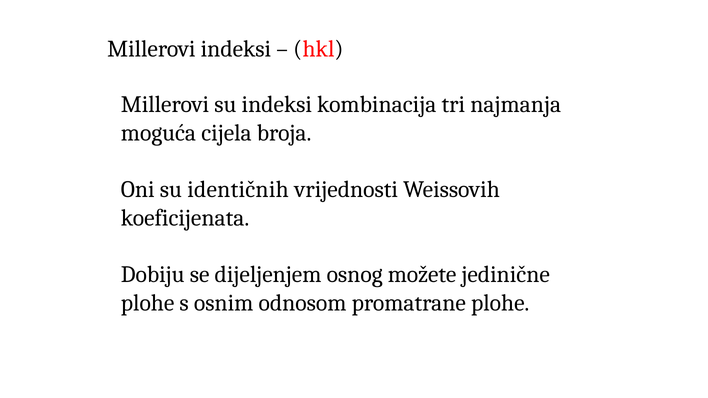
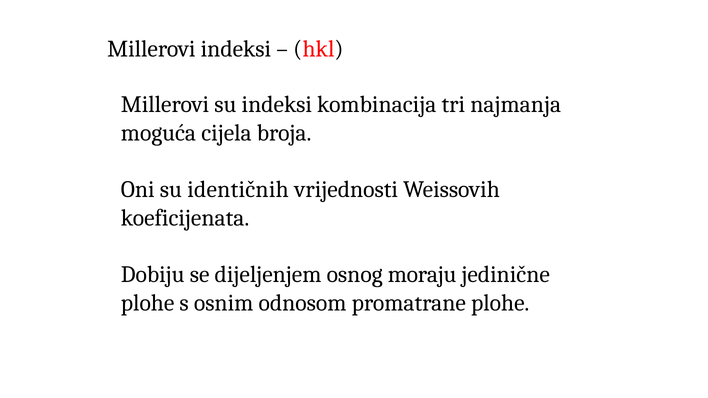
možete: možete -> moraju
